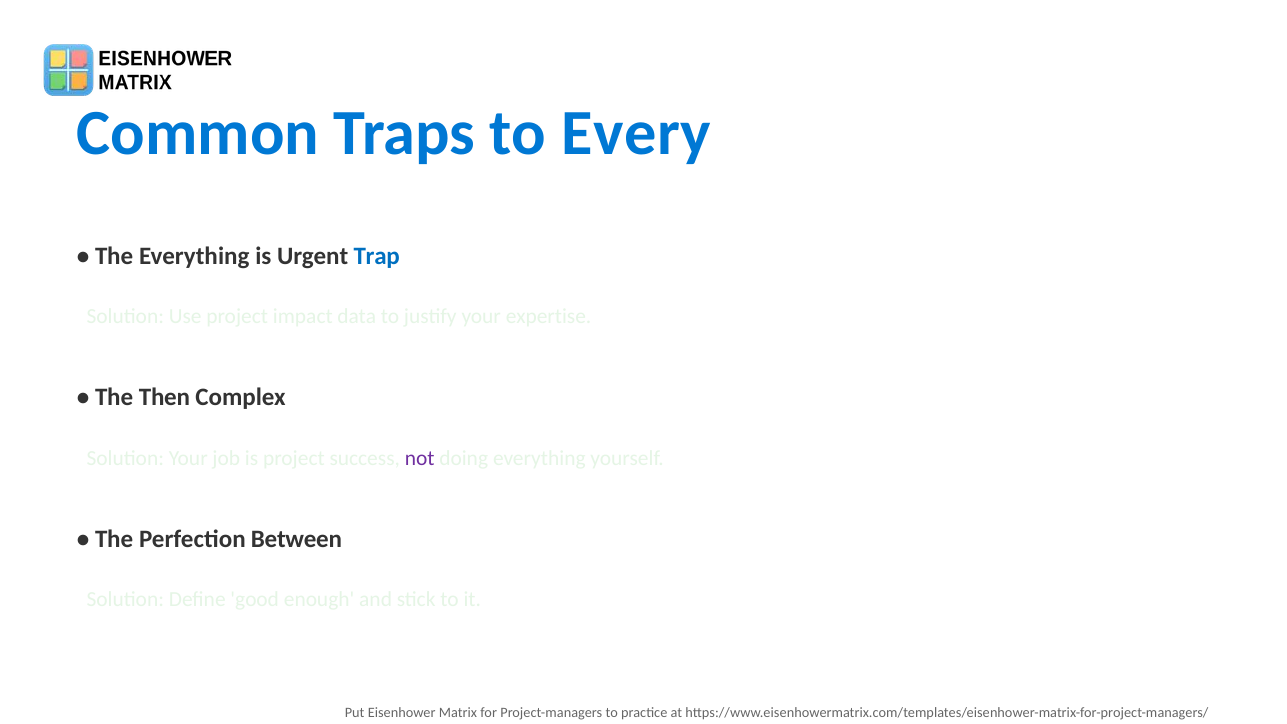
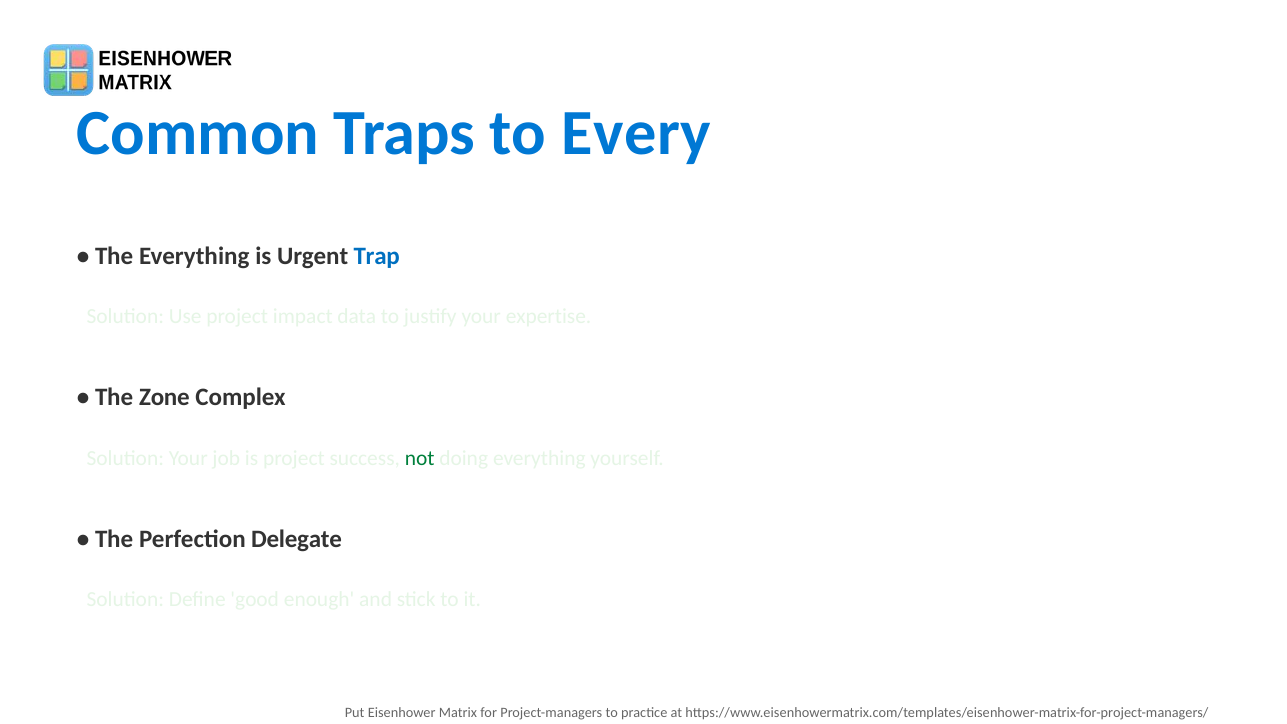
Then: Then -> Zone
not colour: purple -> green
Between: Between -> Delegate
